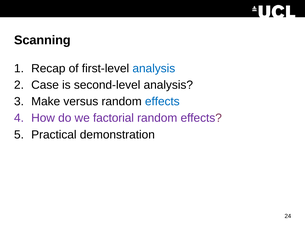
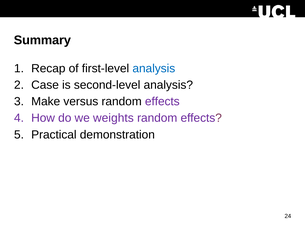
Scanning: Scanning -> Summary
effects at (162, 102) colour: blue -> purple
factorial: factorial -> weights
